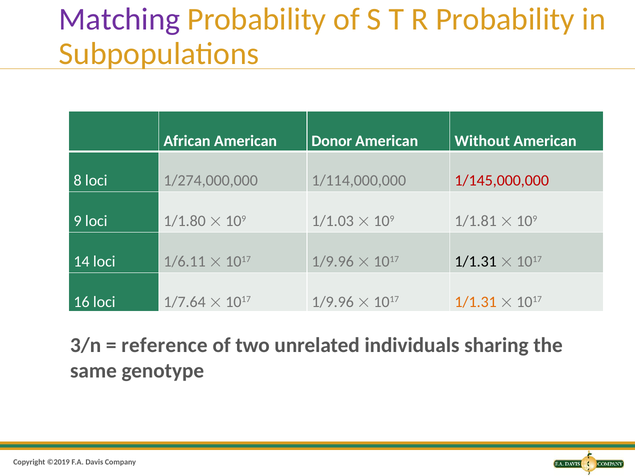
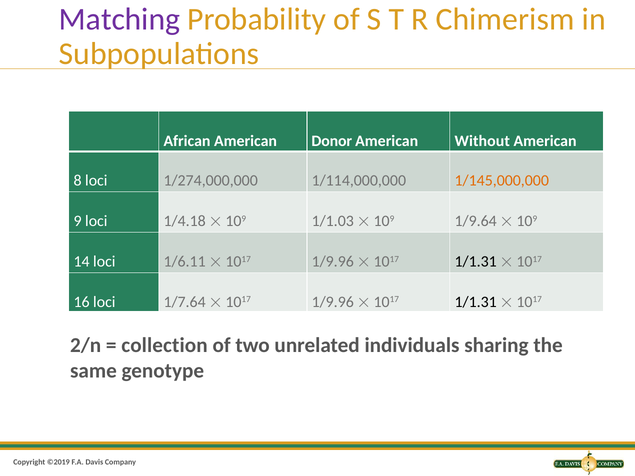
R Probability: Probability -> Chimerism
1/145,000,000 colour: red -> orange
1/1.80: 1/1.80 -> 1/4.18
1/1.81: 1/1.81 -> 1/9.64
1/1.31 at (476, 302) colour: orange -> black
3/n: 3/n -> 2/n
reference: reference -> collection
